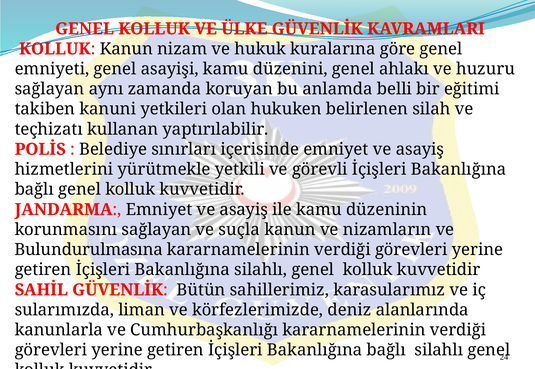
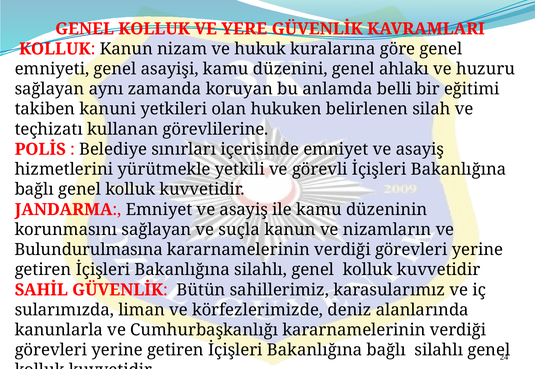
ÜLKE: ÜLKE -> YERE
yaptırılabilir: yaptırılabilir -> görevlilerine
